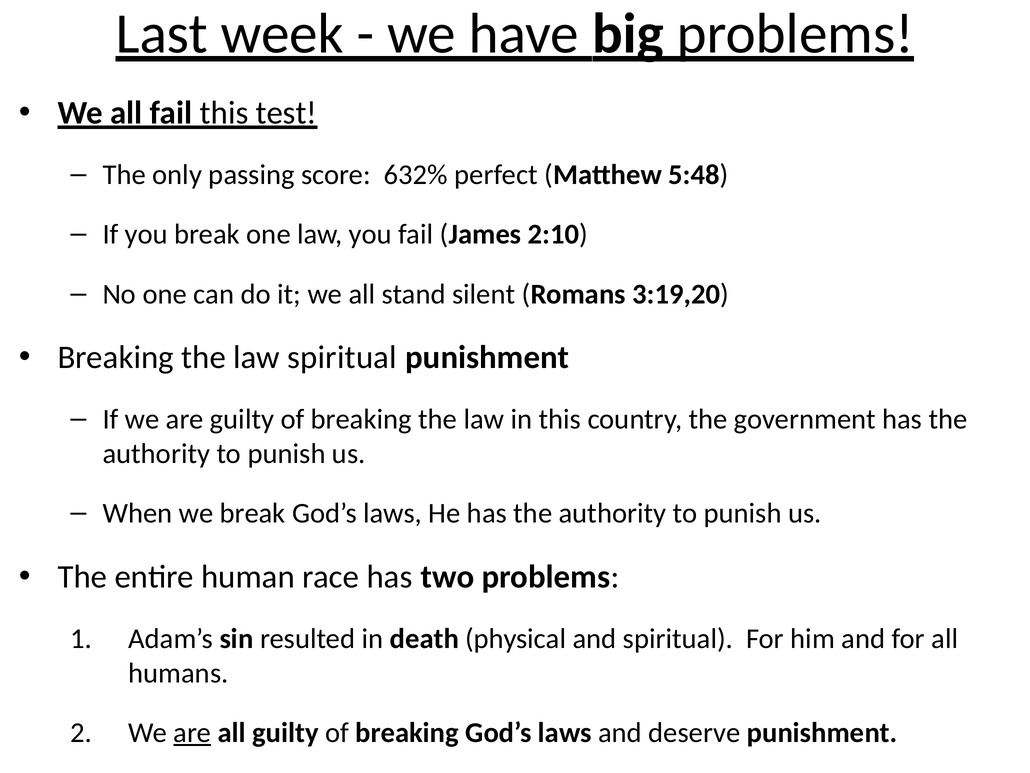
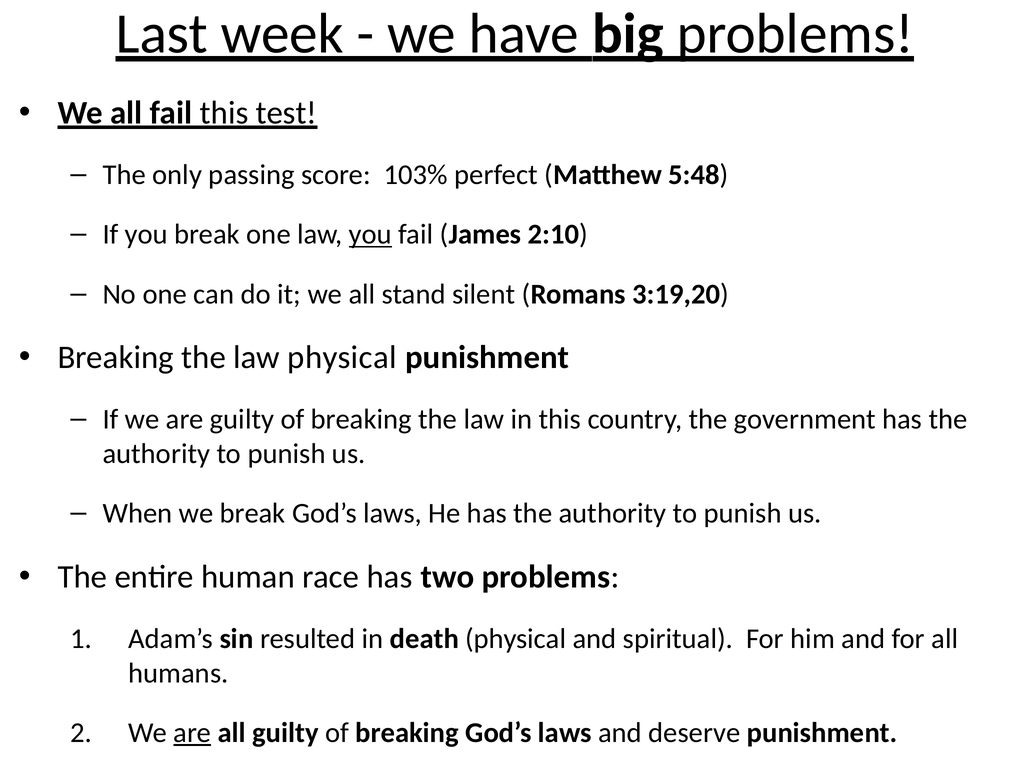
632%: 632% -> 103%
you at (370, 234) underline: none -> present
law spiritual: spiritual -> physical
